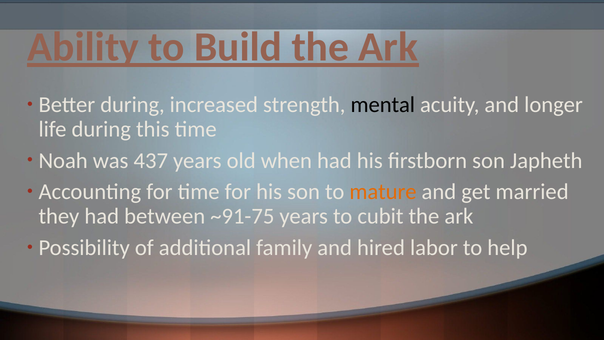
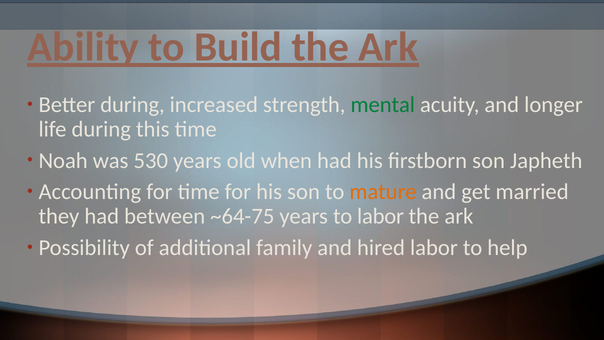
mental colour: black -> green
437: 437 -> 530
~91-75: ~91-75 -> ~64-75
to cubit: cubit -> labor
